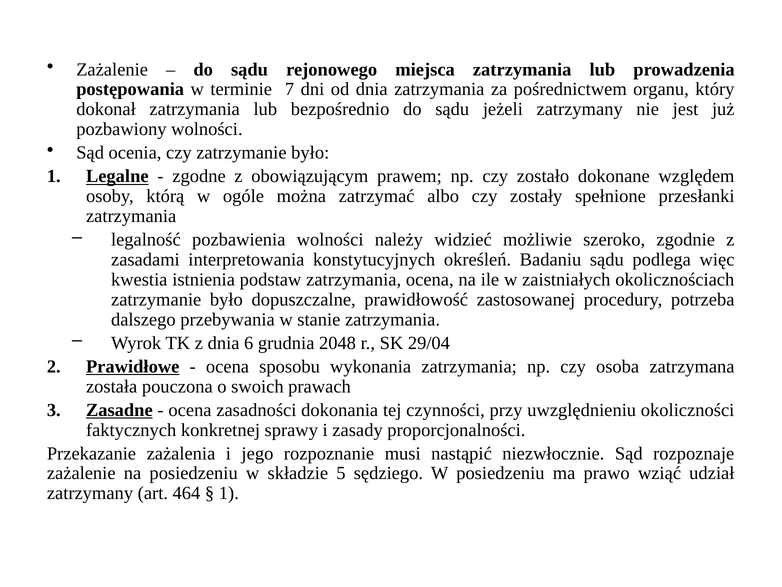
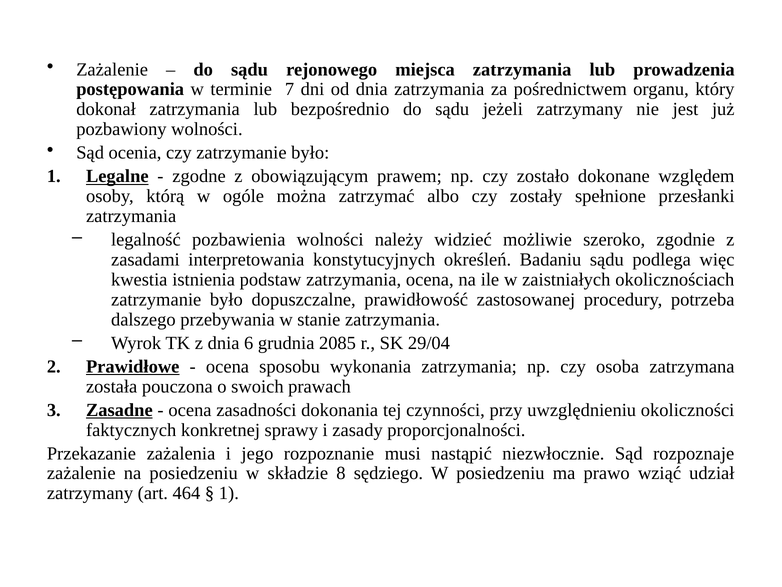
2048: 2048 -> 2085
5: 5 -> 8
